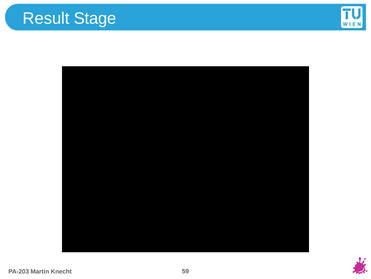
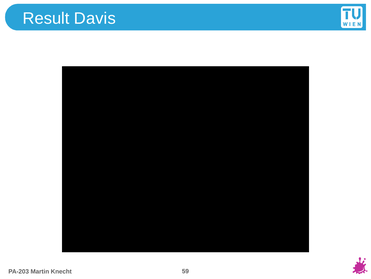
Stage: Stage -> Davis
